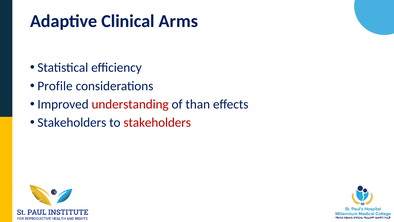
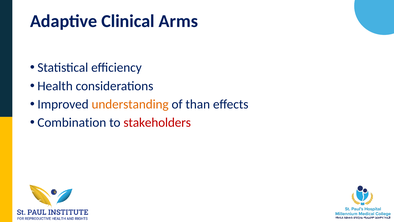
Profile: Profile -> Health
understanding colour: red -> orange
Stakeholders at (72, 122): Stakeholders -> Combination
